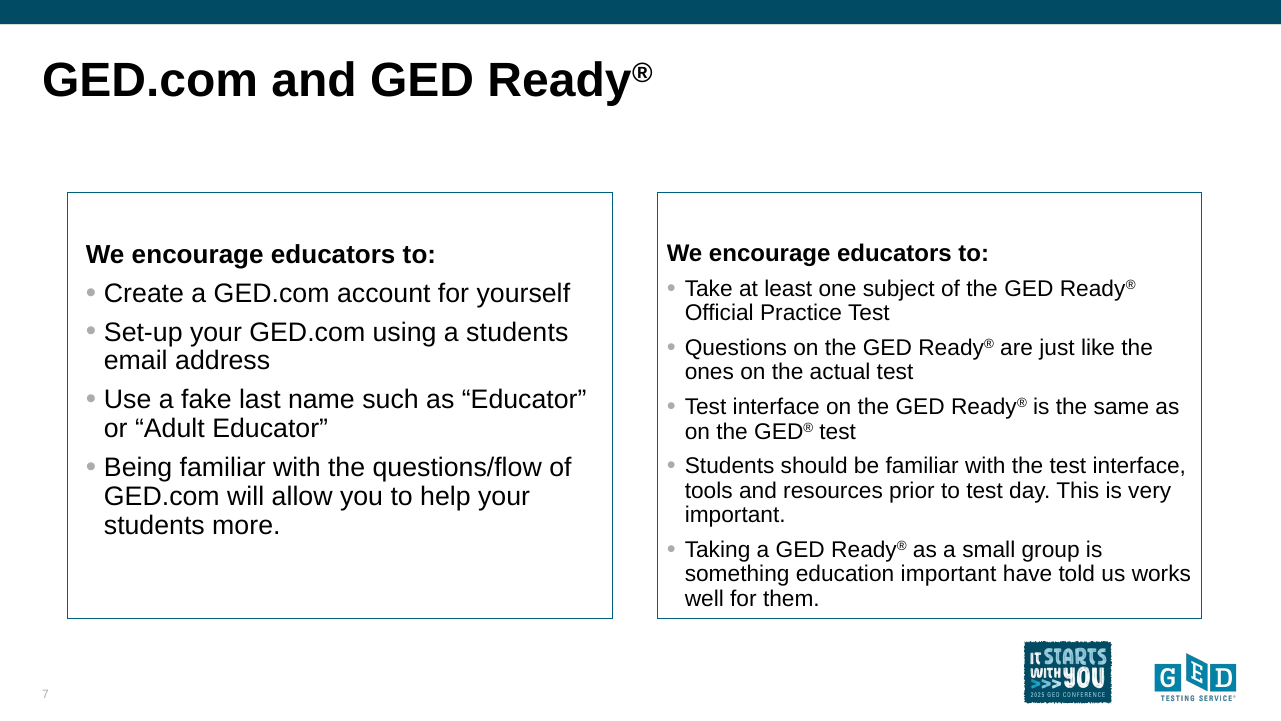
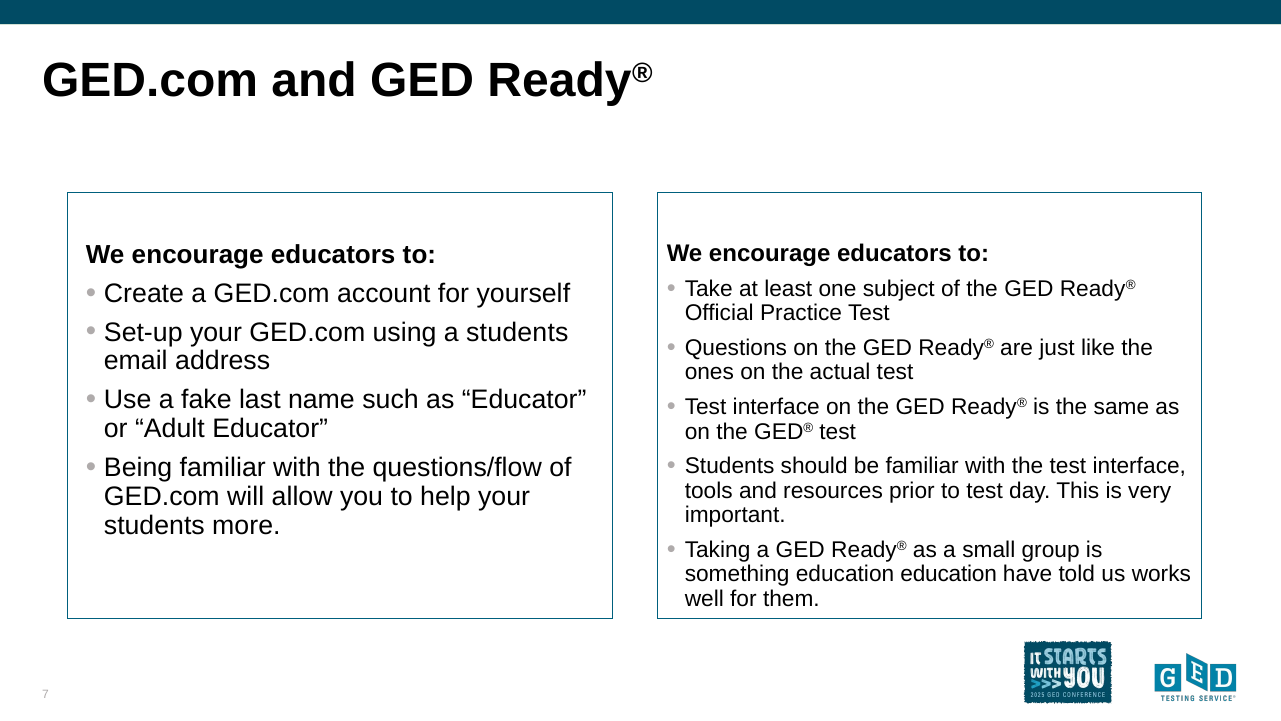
education important: important -> education
